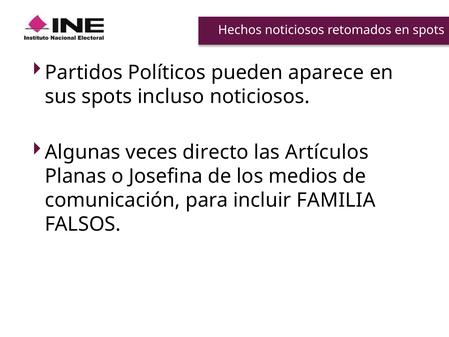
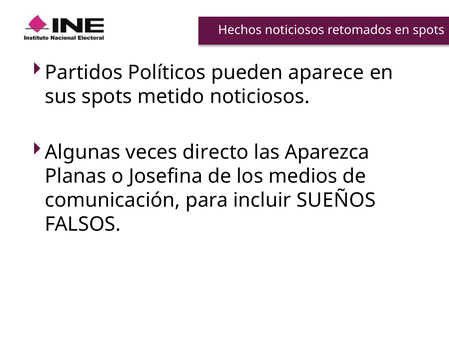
incluso: incluso -> metido
Artículos: Artículos -> Aparezca
FAMILIA: FAMILIA -> SUEÑOS
